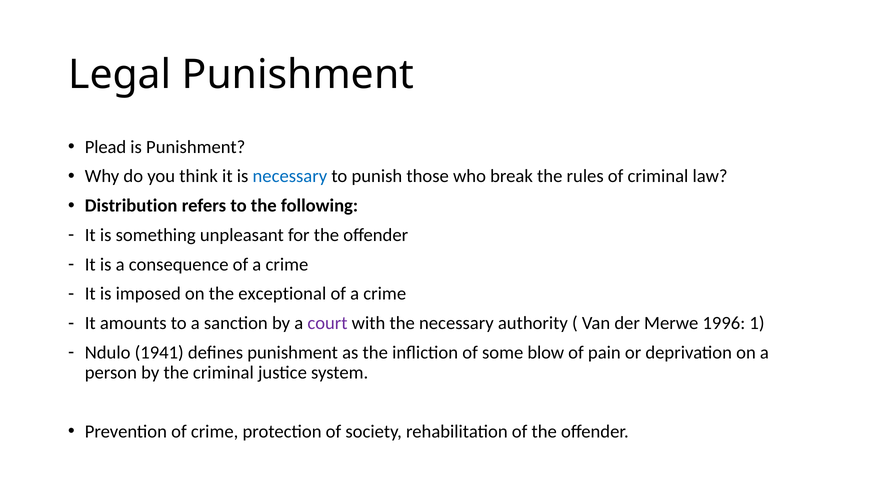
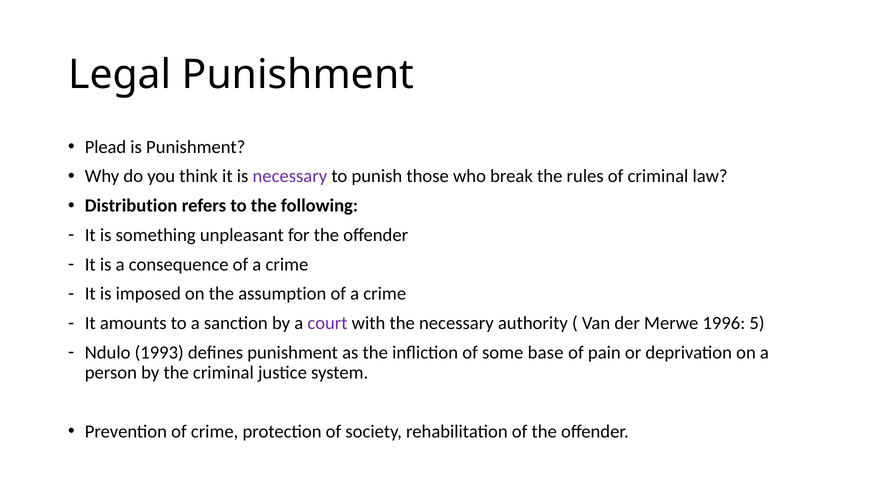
necessary at (290, 176) colour: blue -> purple
exceptional: exceptional -> assumption
1: 1 -> 5
1941: 1941 -> 1993
blow: blow -> base
